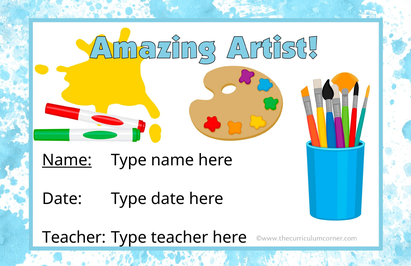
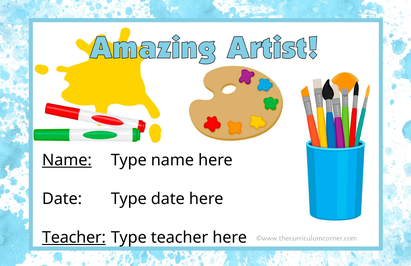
Teacher at (74, 237) underline: none -> present
